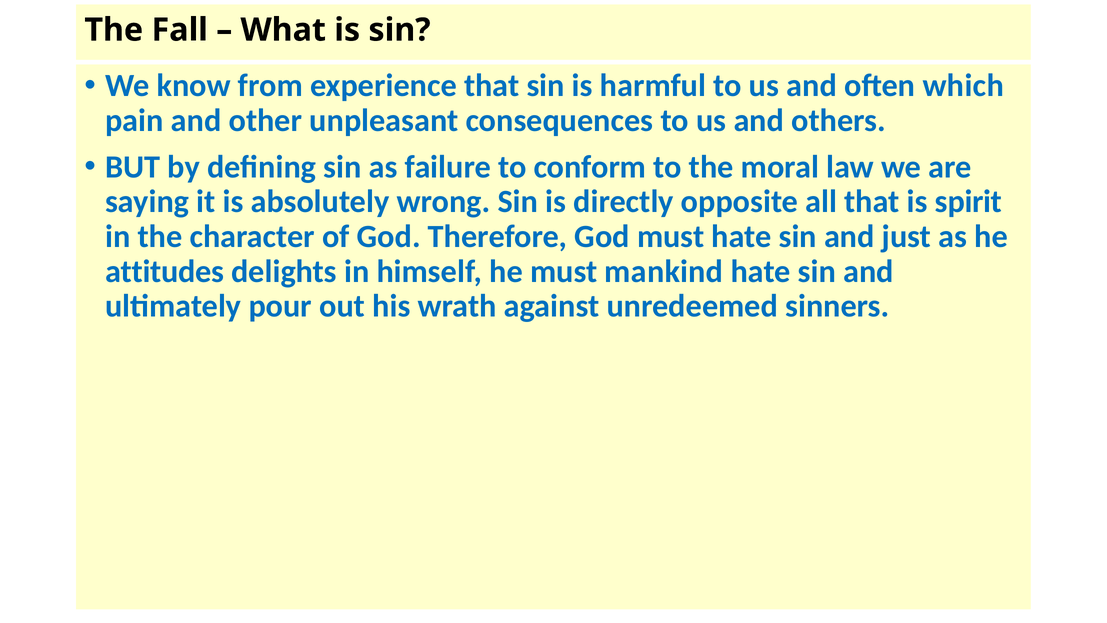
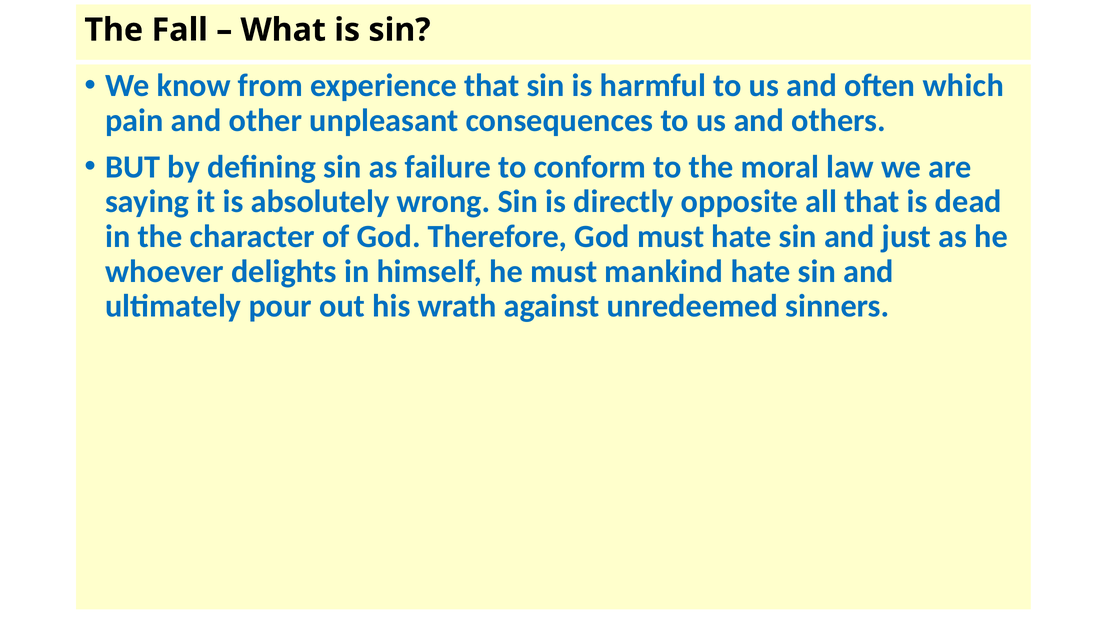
spirit: spirit -> dead
attitudes: attitudes -> whoever
